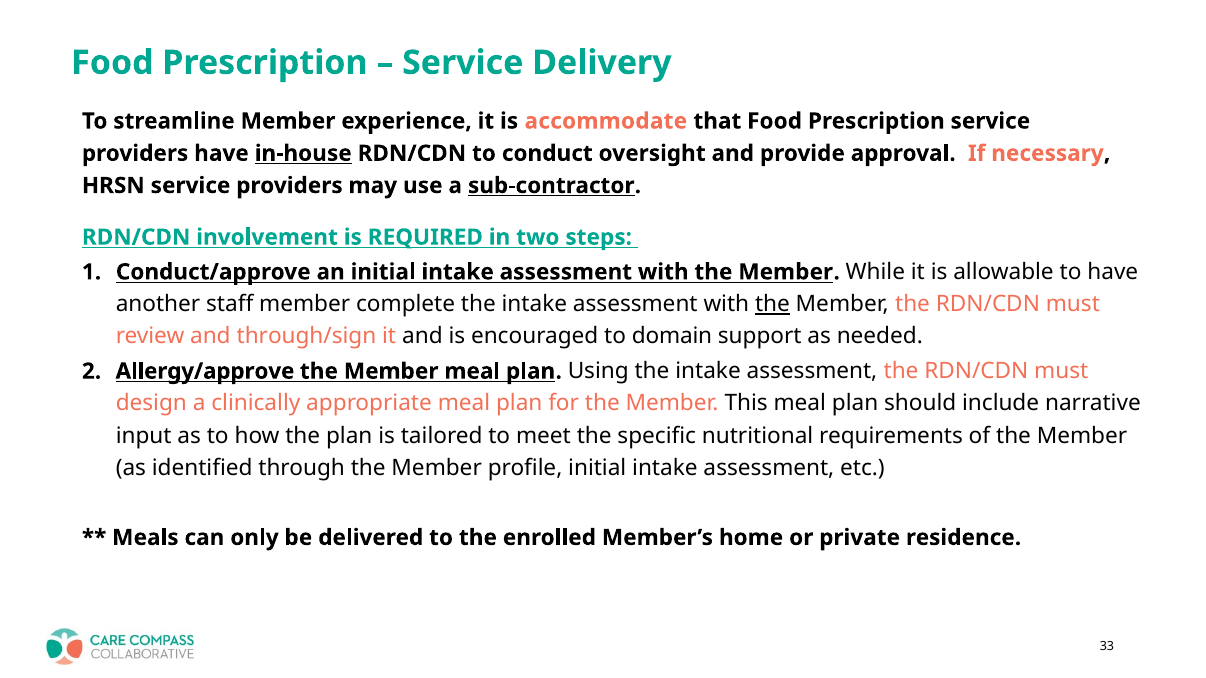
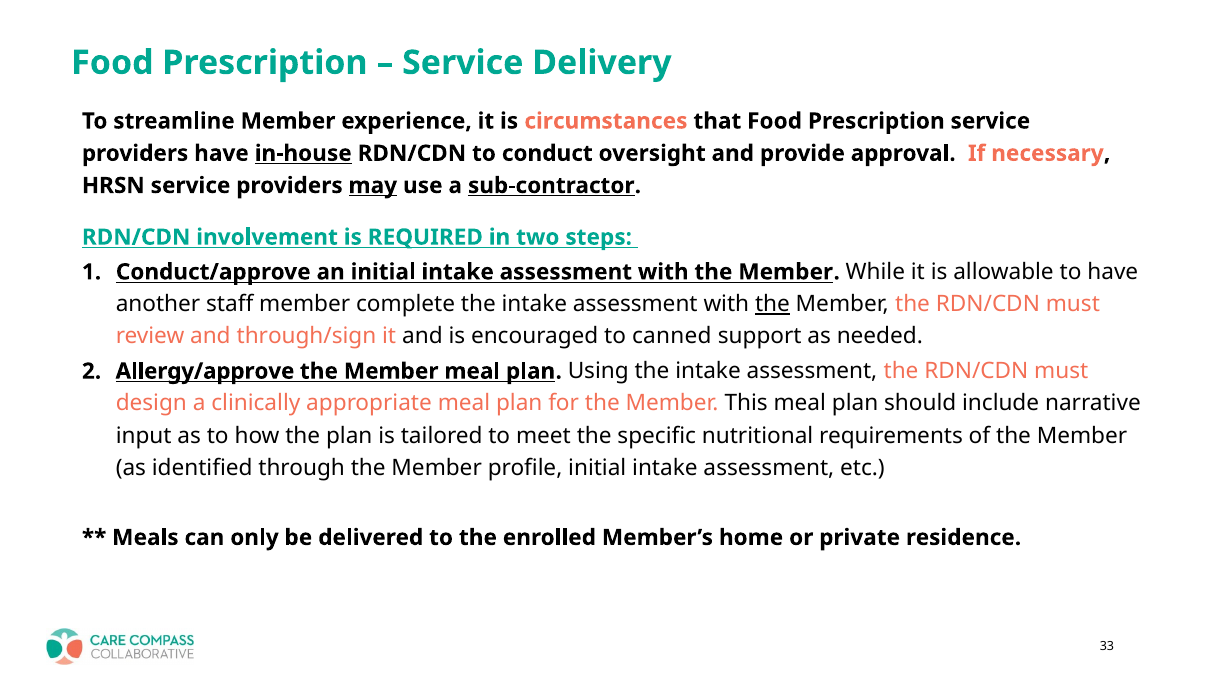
accommodate: accommodate -> circumstances
may underline: none -> present
domain: domain -> canned
